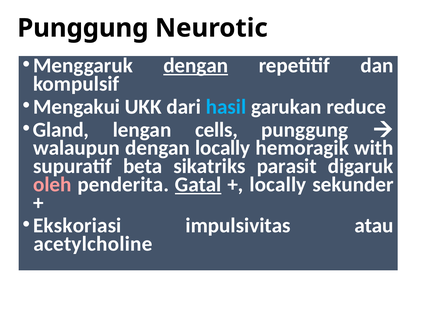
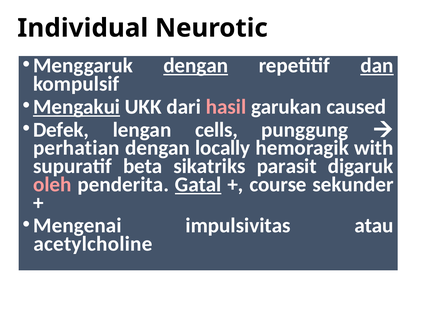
Punggung at (83, 28): Punggung -> Individual
dan underline: none -> present
Mengakui underline: none -> present
hasil colour: light blue -> pink
reduce: reduce -> caused
Gland: Gland -> Defek
walaupun: walaupun -> perhatian
locally at (278, 185): locally -> course
Ekskoriasi: Ekskoriasi -> Mengenai
